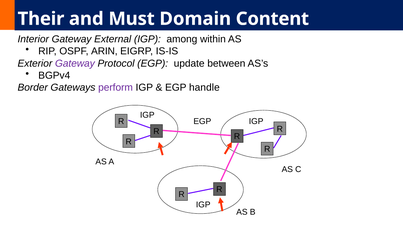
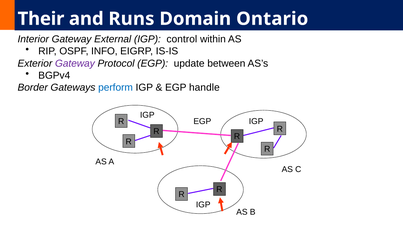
Must: Must -> Runs
Content: Content -> Ontario
among: among -> control
ARIN: ARIN -> INFO
perform colour: purple -> blue
